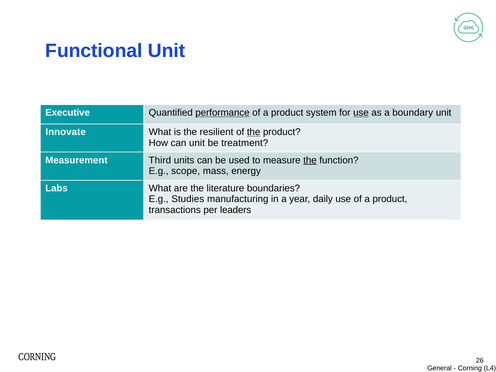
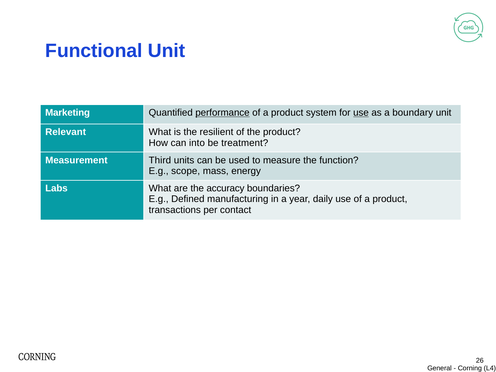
Executive: Executive -> Marketing
Innovate: Innovate -> Relevant
the at (254, 132) underline: present -> none
can unit: unit -> into
the at (310, 160) underline: present -> none
literature: literature -> accuracy
Studies: Studies -> Defined
leaders: leaders -> contact
